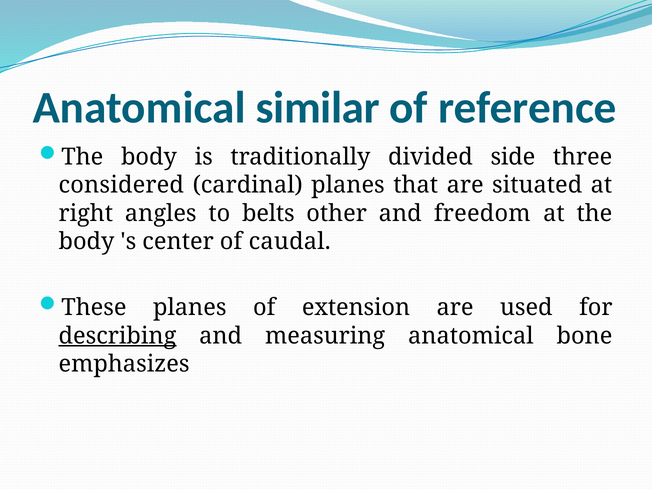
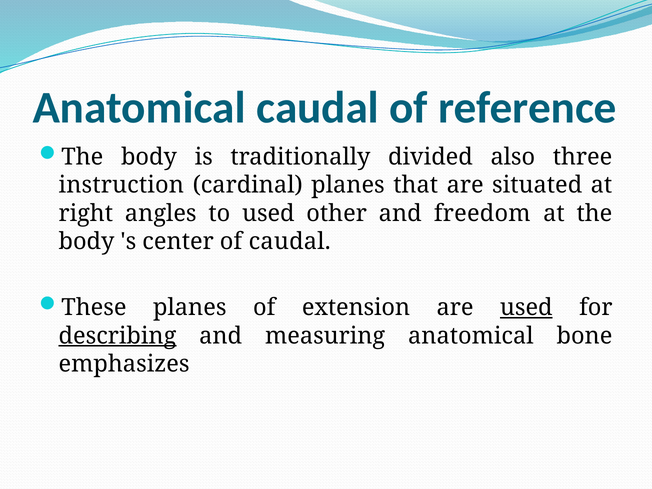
Anatomical similar: similar -> caudal
side: side -> also
considered: considered -> instruction
to belts: belts -> used
used at (526, 308) underline: none -> present
